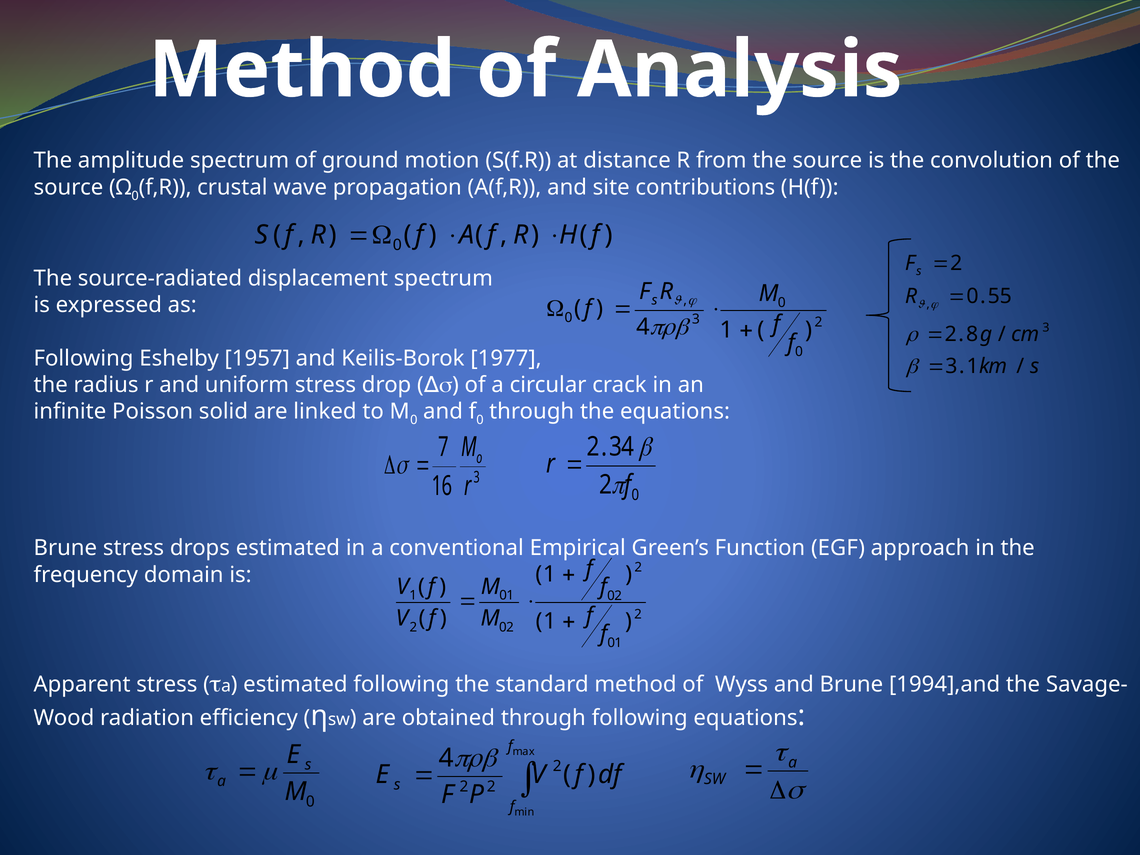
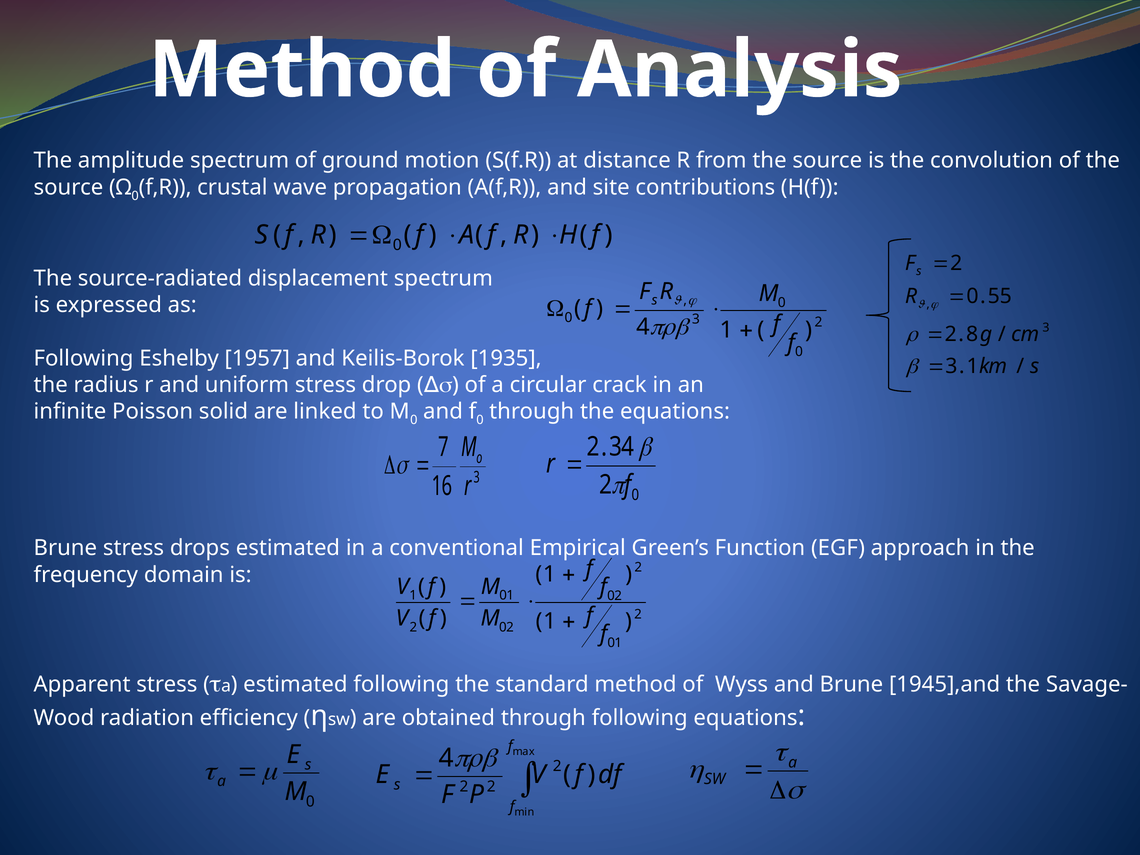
1977: 1977 -> 1935
1994],and: 1994],and -> 1945],and
